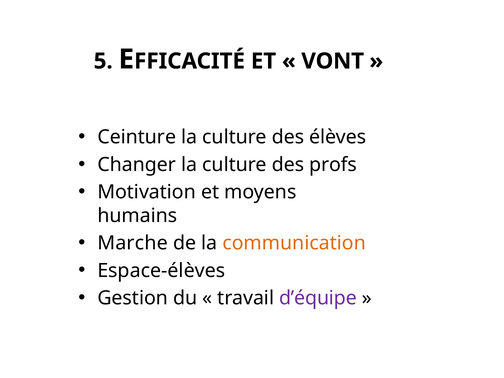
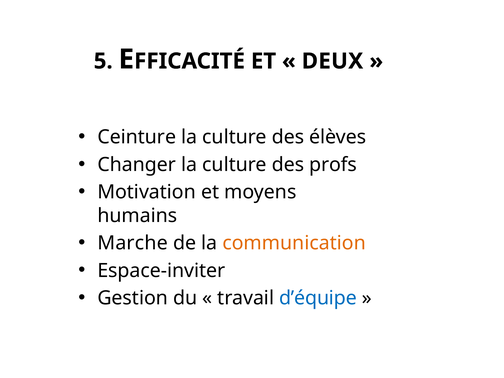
VONT: VONT -> DEUX
Espace-élèves: Espace-élèves -> Espace-inviter
d’équipe colour: purple -> blue
